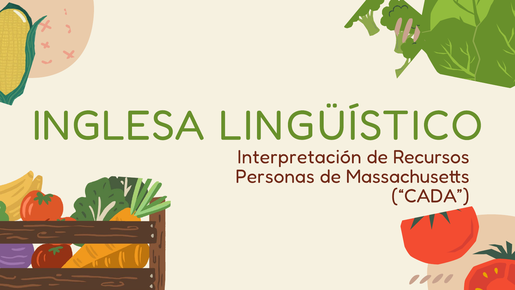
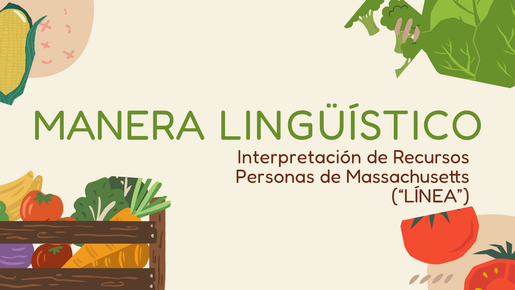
INGLESA: INGLESA -> MANERA
CADA: CADA -> LÍNEA
